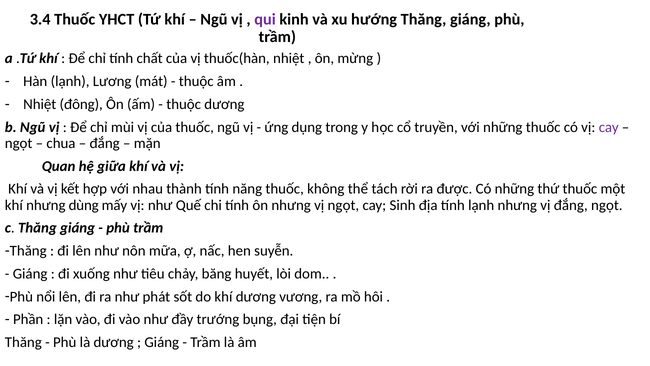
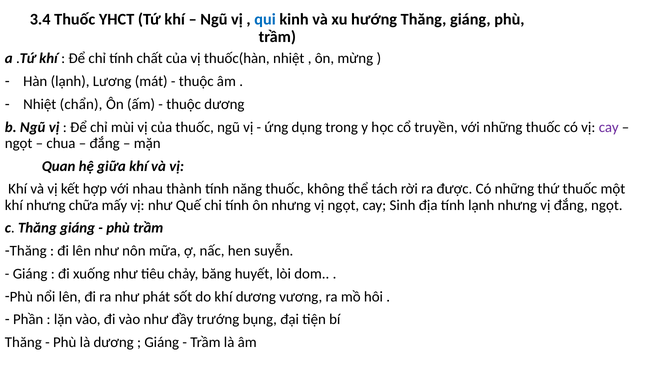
qui colour: purple -> blue
đông: đông -> chẩn
dùng: dùng -> chữa
